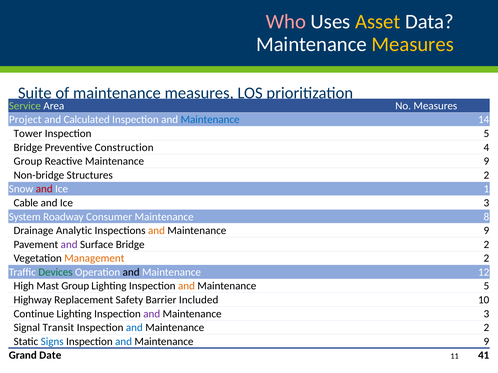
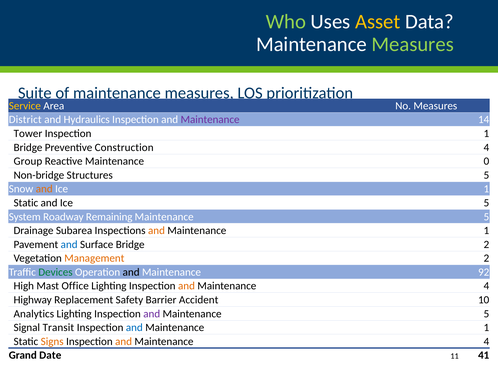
Who colour: pink -> light green
Measures at (413, 44) colour: yellow -> light green
Service colour: light green -> yellow
Project: Project -> District
Calculated: Calculated -> Hydraulics
Maintenance at (210, 120) colour: blue -> purple
Inspection 5: 5 -> 1
Reactive Maintenance 9: 9 -> 0
Structures 2: 2 -> 5
and at (44, 189) colour: red -> orange
Cable at (26, 203): Cable -> Static
Ice 3: 3 -> 5
Consumer: Consumer -> Remaining
8 at (486, 217): 8 -> 5
Analytic: Analytic -> Subarea
9 at (486, 231): 9 -> 1
and at (69, 245) colour: purple -> blue
12: 12 -> 92
Mast Group: Group -> Office
5 at (486, 286): 5 -> 4
Included: Included -> Accident
Continue: Continue -> Analytics
3 at (486, 314): 3 -> 5
2 at (486, 328): 2 -> 1
Signs colour: blue -> orange
and at (124, 342) colour: blue -> orange
9 at (486, 342): 9 -> 4
